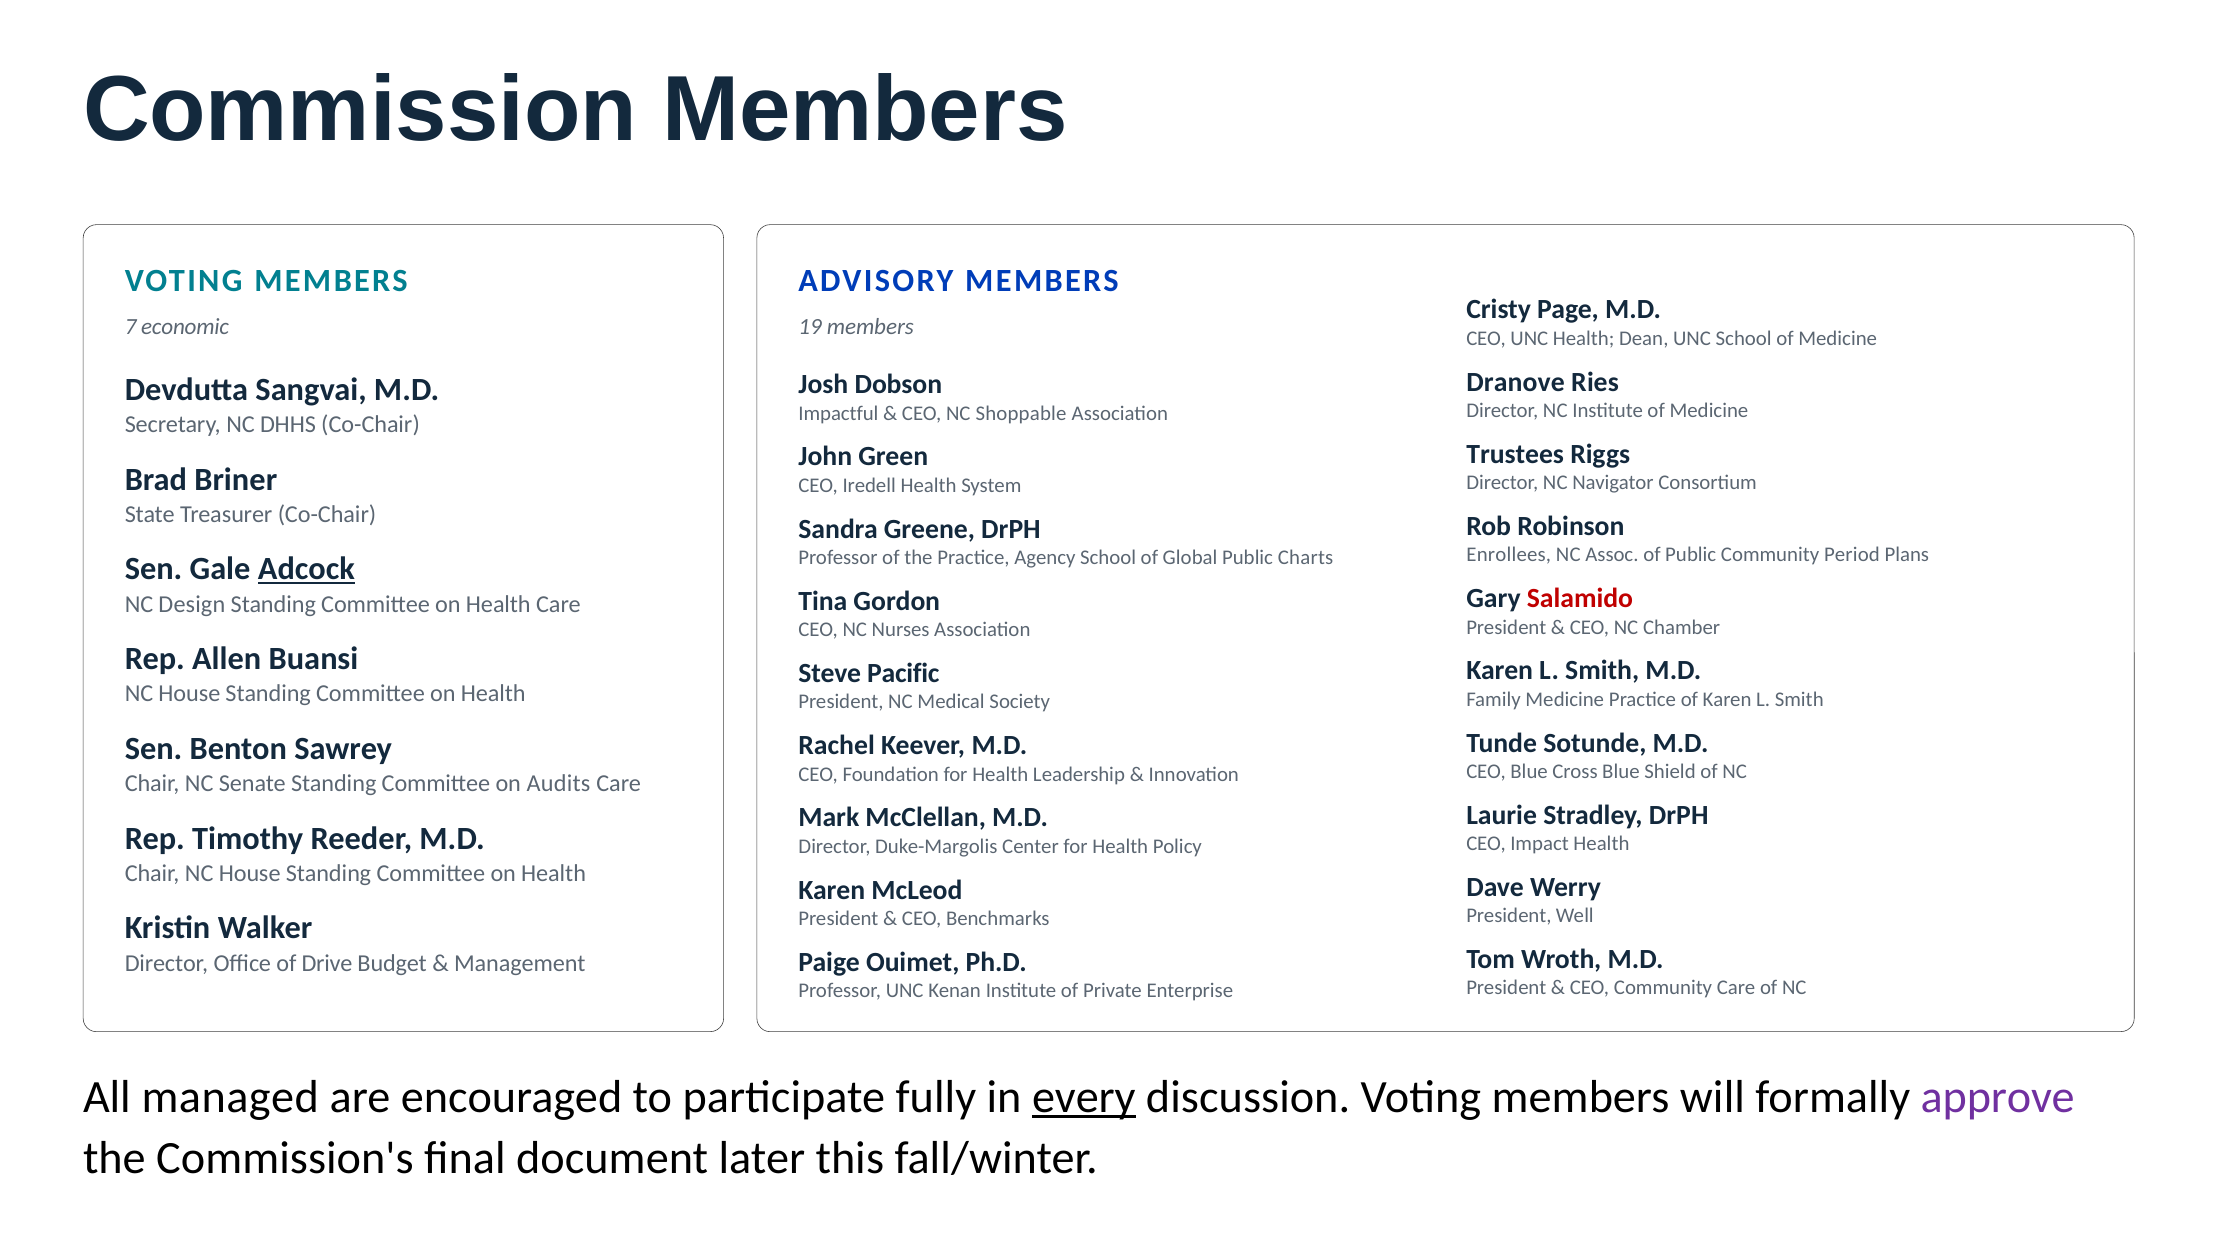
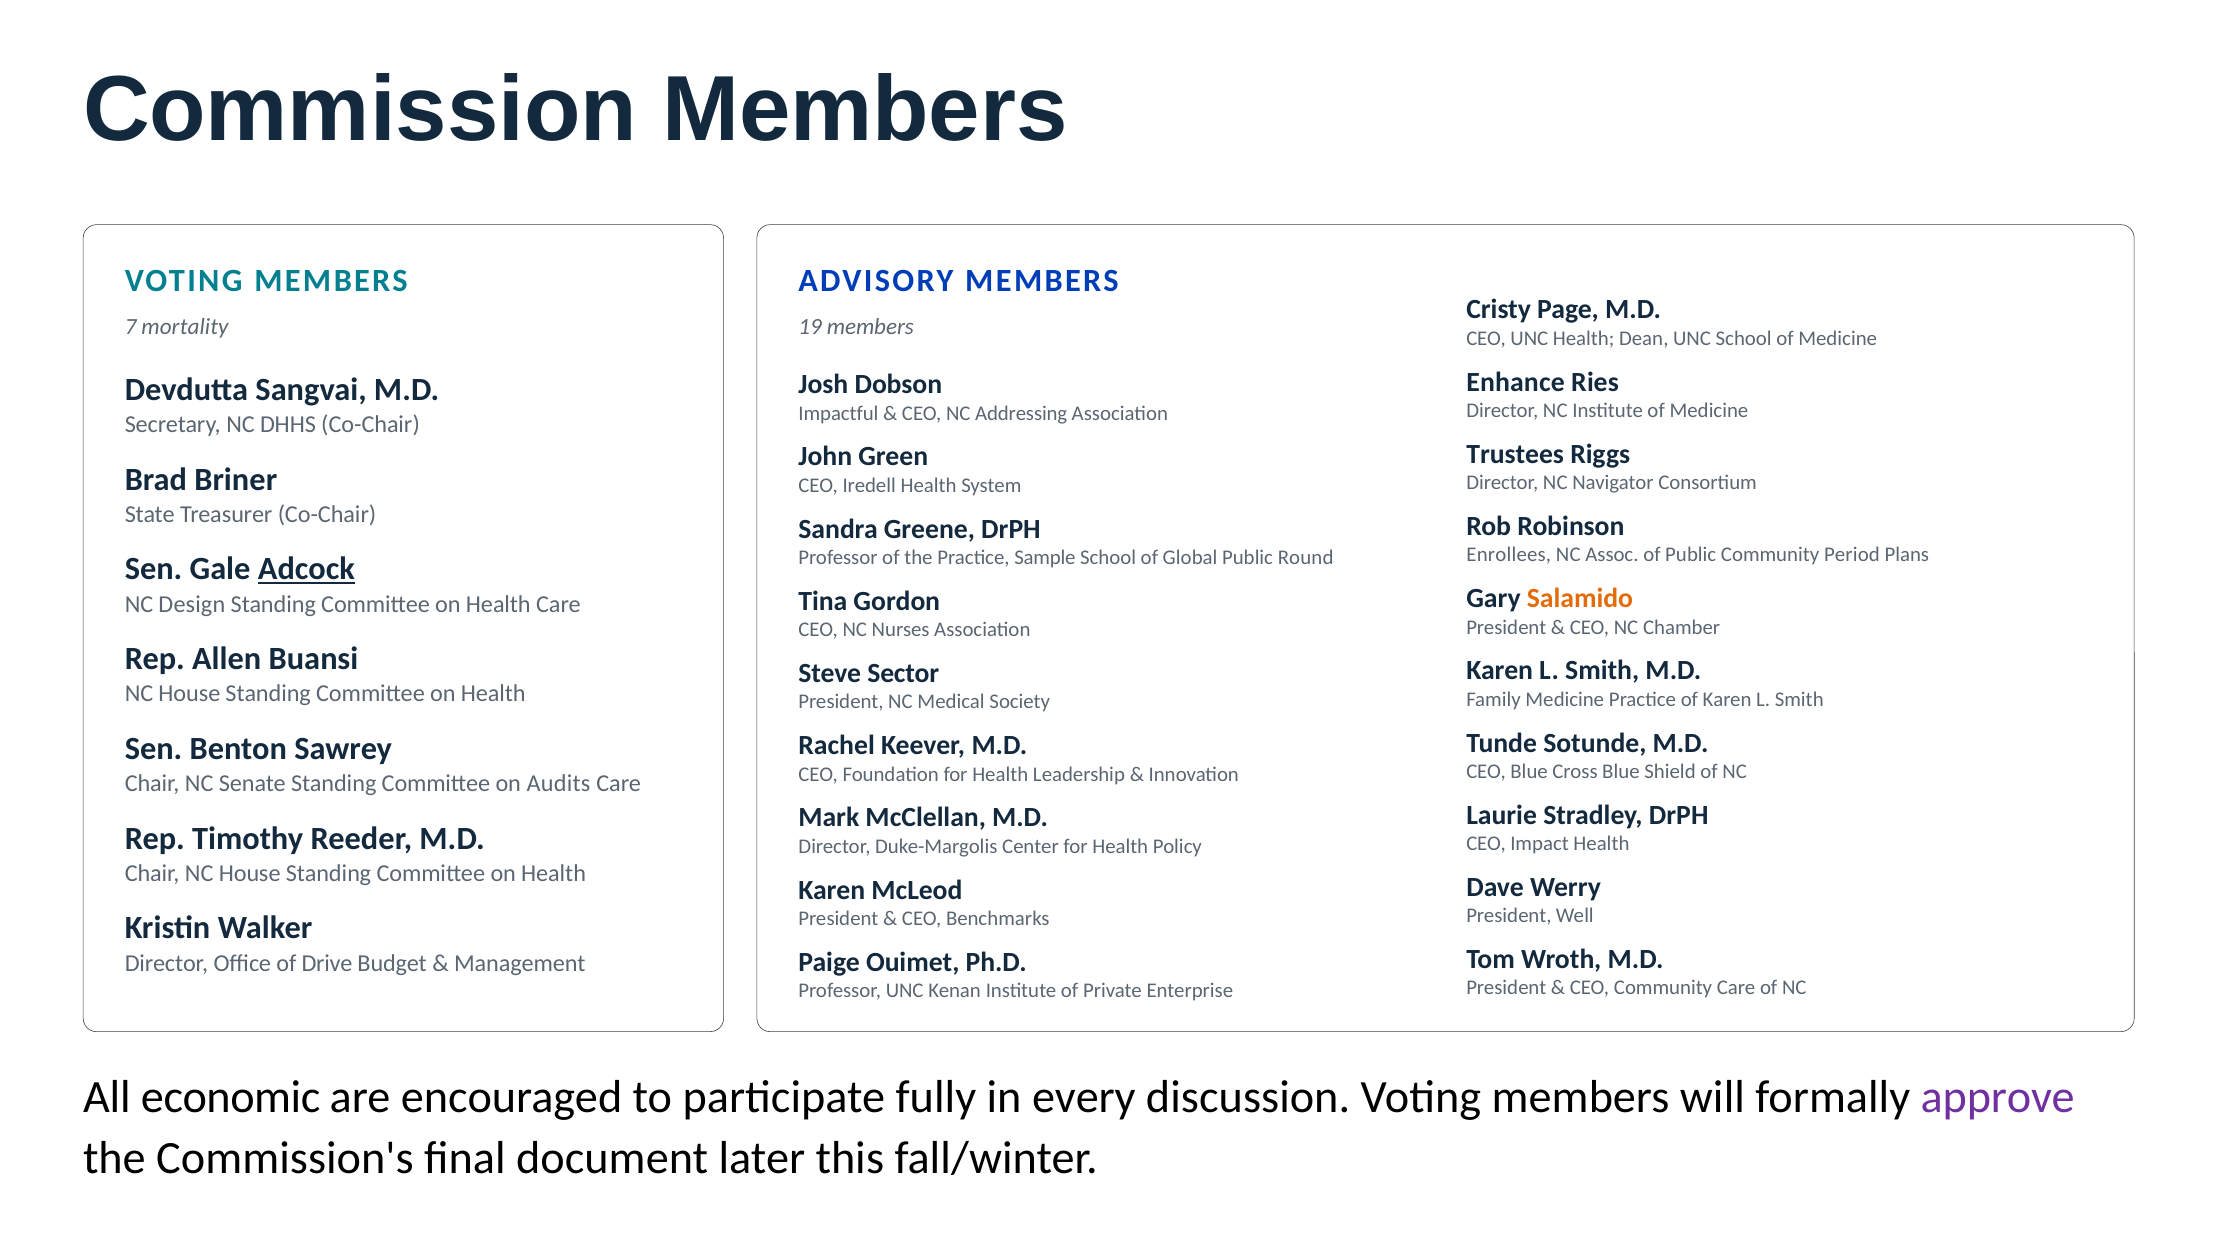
economic: economic -> mortality
Dranove: Dranove -> Enhance
Shoppable: Shoppable -> Addressing
Agency: Agency -> Sample
Charts: Charts -> Round
Salamido colour: red -> orange
Pacific: Pacific -> Sector
managed: managed -> economic
every underline: present -> none
